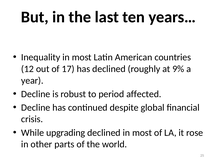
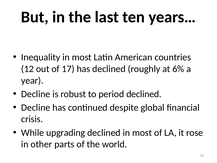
9%: 9% -> 6%
period affected: affected -> declined
